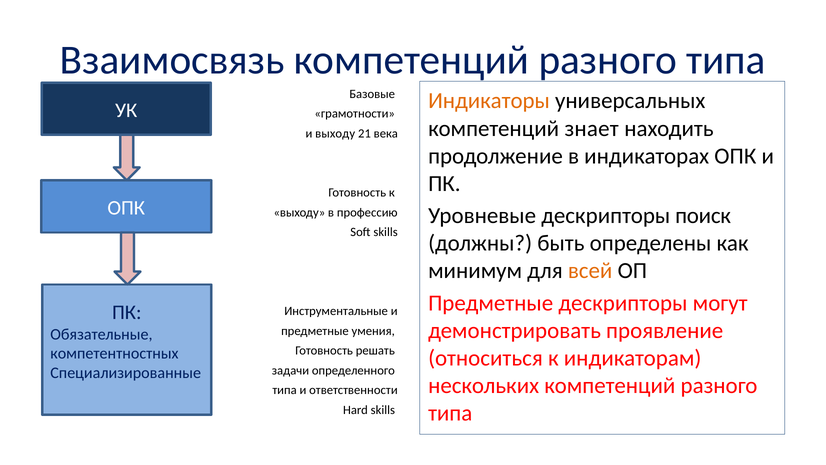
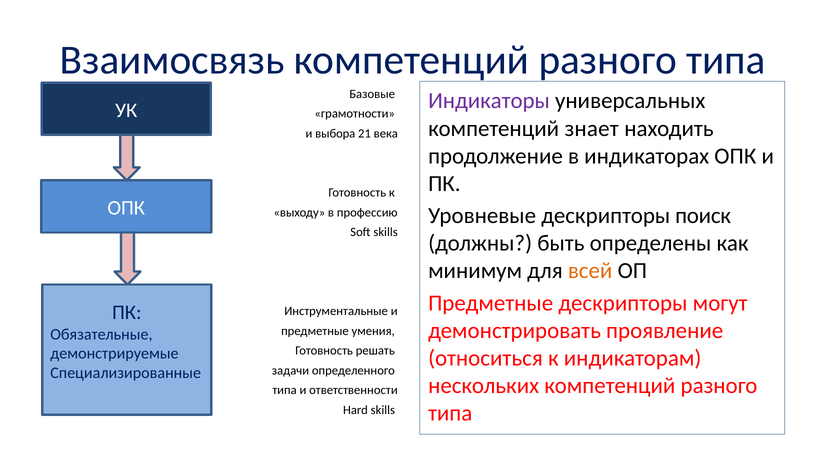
Индикаторы colour: orange -> purple
и выходу: выходу -> выбора
компетентностных: компетентностных -> демонстрируемые
